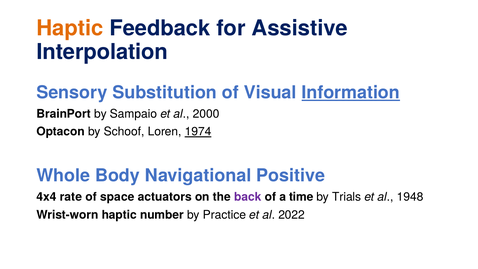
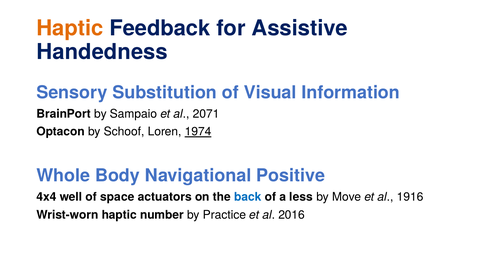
Interpolation: Interpolation -> Handedness
Information underline: present -> none
2000: 2000 -> 2071
rate: rate -> well
back colour: purple -> blue
time: time -> less
Trials: Trials -> Move
1948: 1948 -> 1916
2022: 2022 -> 2016
